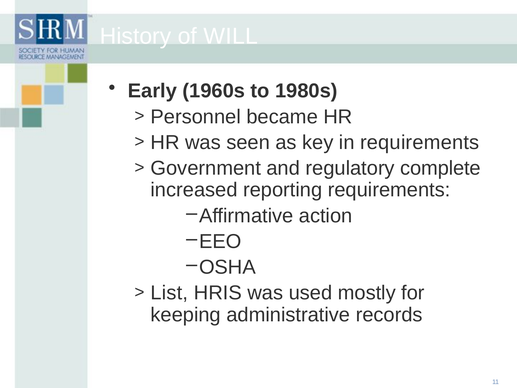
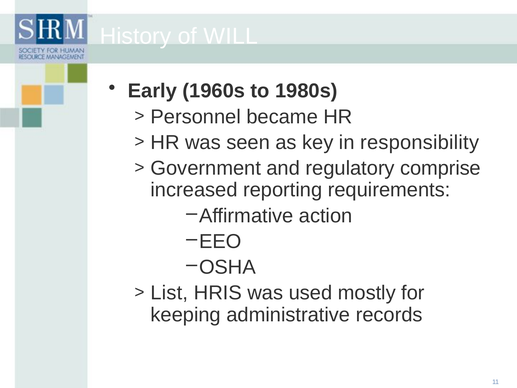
in requirements: requirements -> responsibility
complete: complete -> comprise
